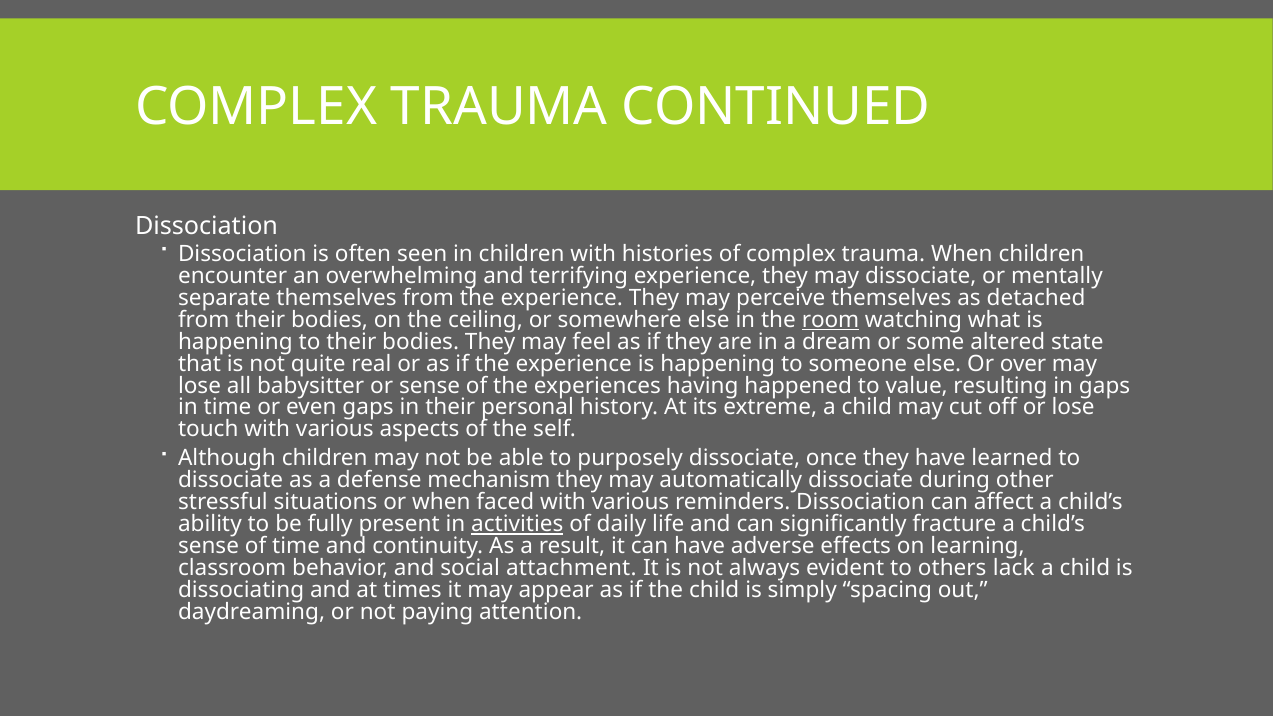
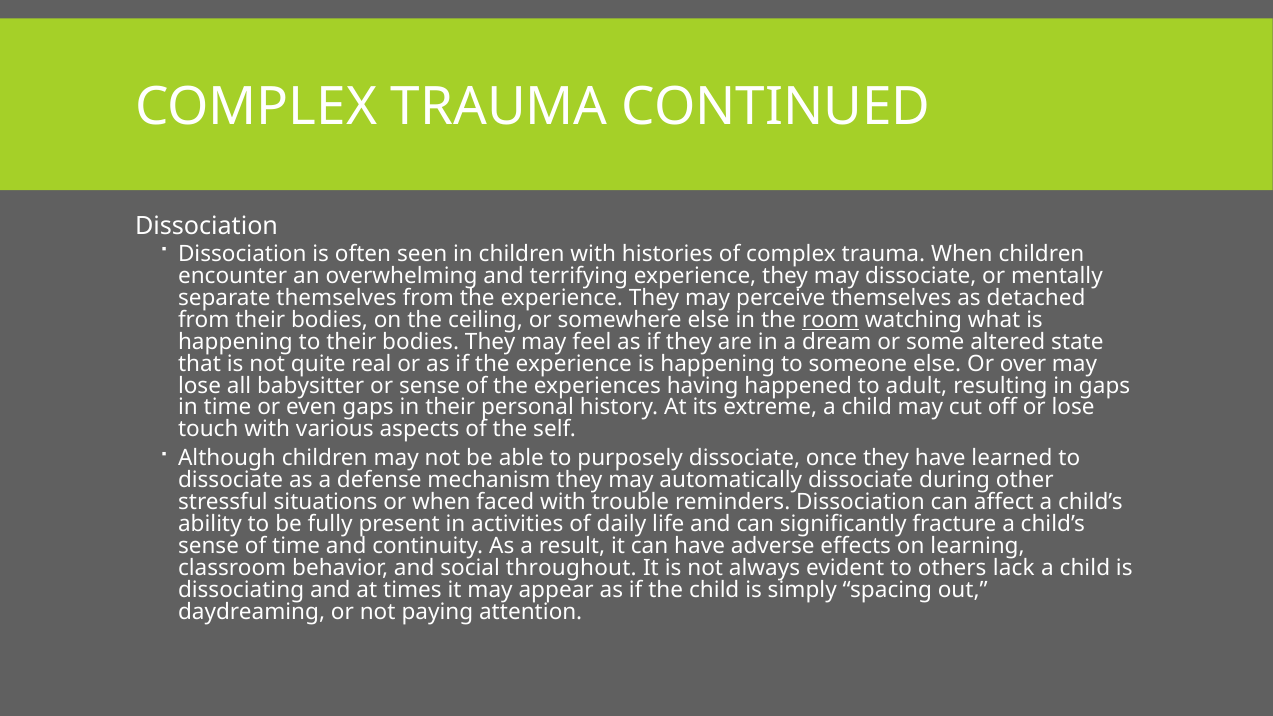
value: value -> adult
faced with various: various -> trouble
activities underline: present -> none
attachment: attachment -> throughout
